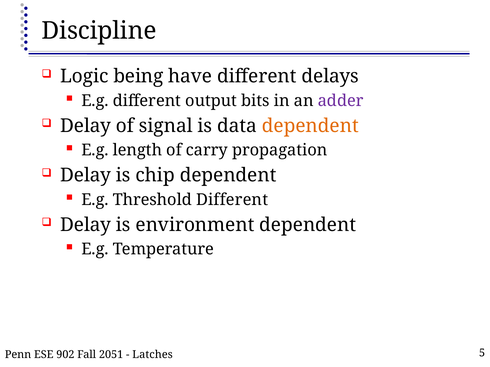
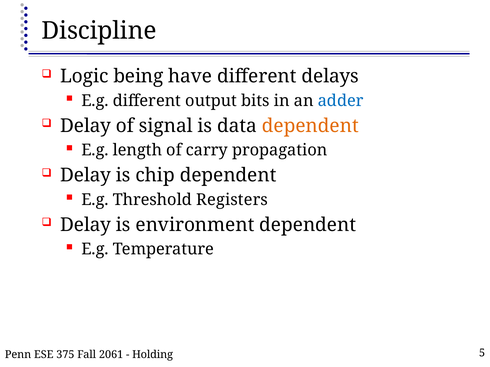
adder colour: purple -> blue
Threshold Different: Different -> Registers
902: 902 -> 375
2051: 2051 -> 2061
Latches: Latches -> Holding
